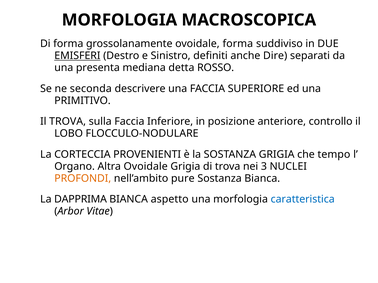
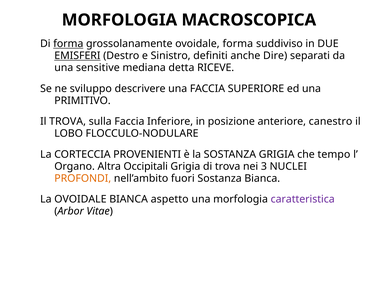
forma at (68, 44) underline: none -> present
presenta: presenta -> sensitive
ROSSO: ROSSO -> RICEVE
seconda: seconda -> sviluppo
controllo: controllo -> canestro
Altra Ovoidale: Ovoidale -> Occipitali
pure: pure -> fuori
La DAPPRIMA: DAPPRIMA -> OVOIDALE
caratteristica colour: blue -> purple
